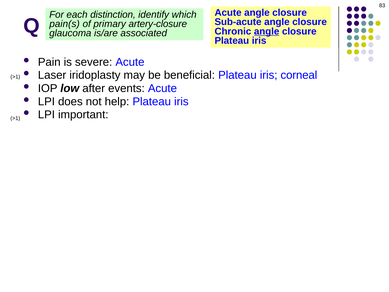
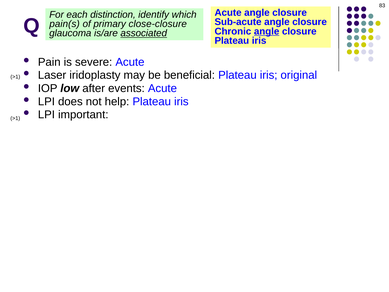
artery-closure: artery-closure -> close-closure
associated underline: none -> present
corneal: corneal -> original
